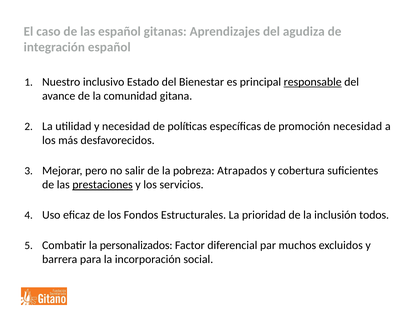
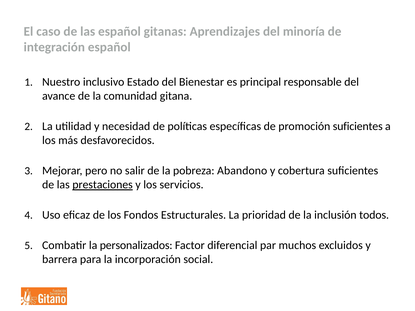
agudiza: agudiza -> minoría
responsable underline: present -> none
promoción necesidad: necesidad -> suficientes
Atrapados: Atrapados -> Abandono
